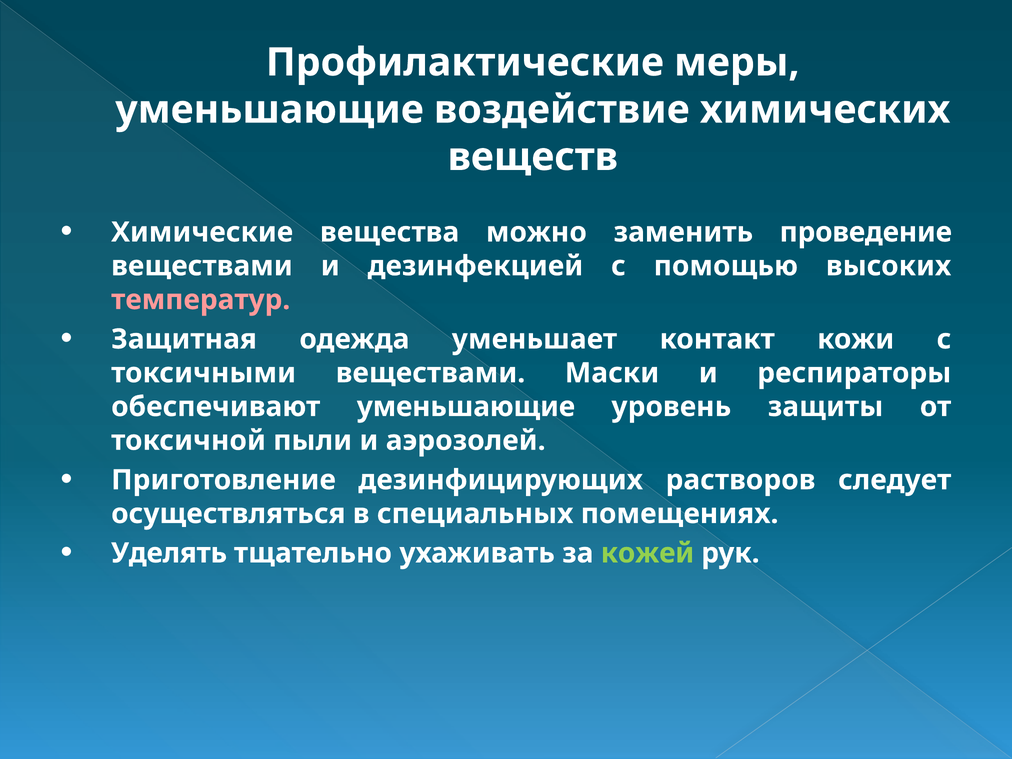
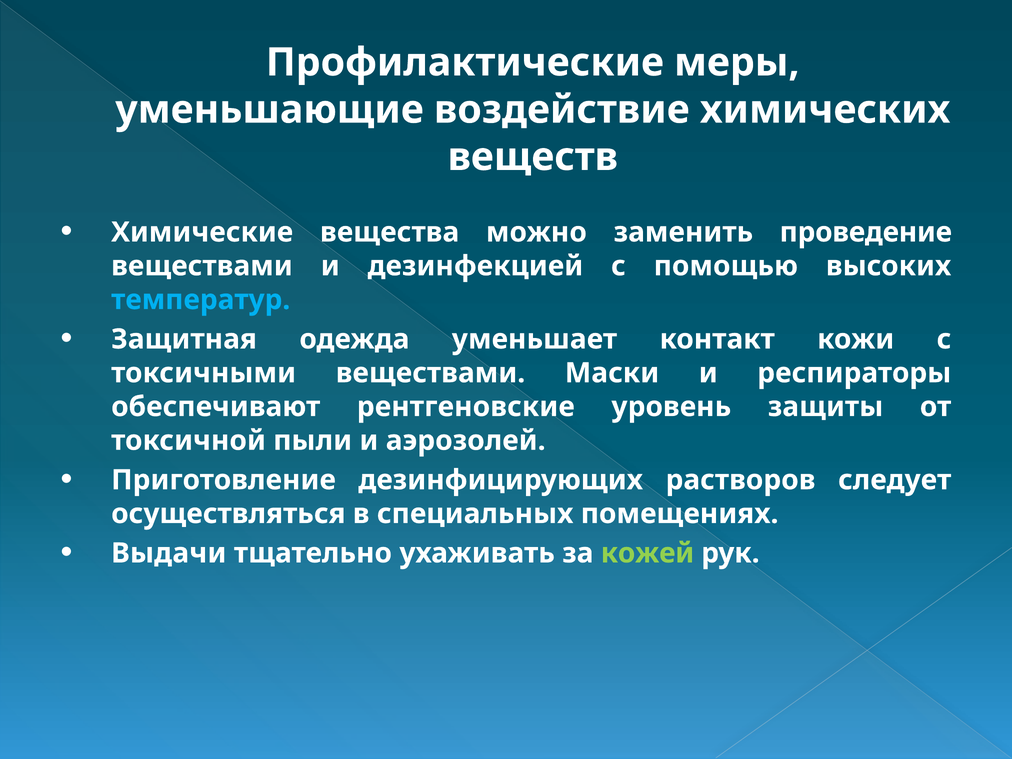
температур colour: pink -> light blue
обеспечивают уменьшающие: уменьшающие -> рентгеновские
Уделять: Уделять -> Выдачи
